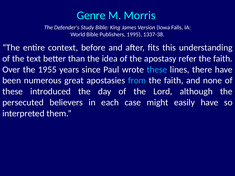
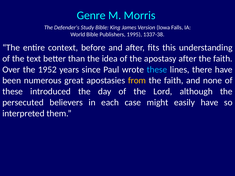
apostasy refer: refer -> after
1955: 1955 -> 1952
from colour: light blue -> yellow
